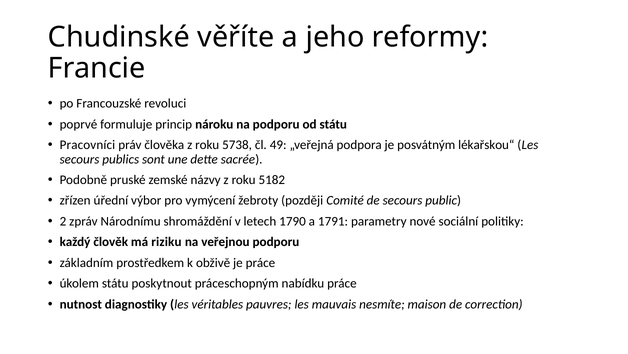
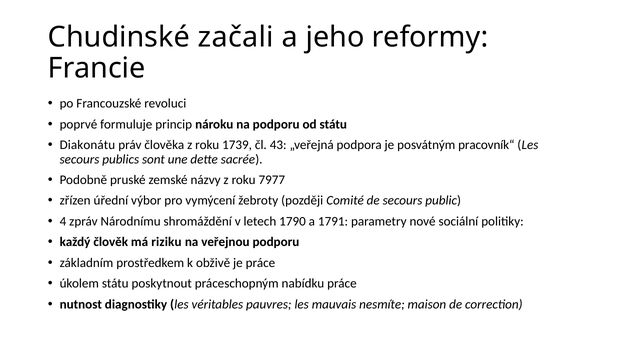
věříte: věříte -> začali
Pracovníci: Pracovníci -> Diakonátu
5738: 5738 -> 1739
49: 49 -> 43
lékařskou“: lékařskou“ -> pracovník“
5182: 5182 -> 7977
2: 2 -> 4
